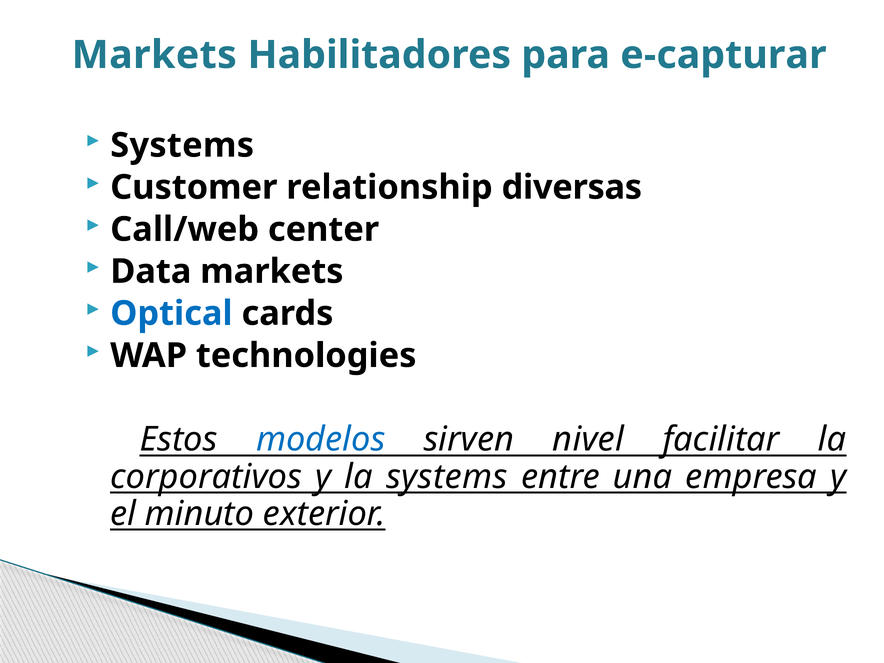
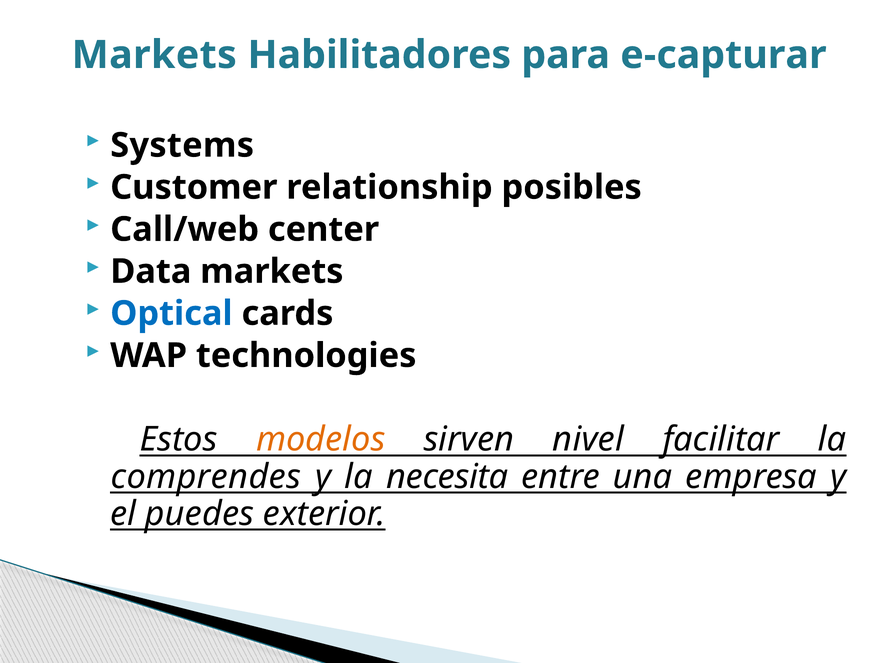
diversas: diversas -> posibles
modelos colour: blue -> orange
corporativos: corporativos -> comprendes
la systems: systems -> necesita
minuto: minuto -> puedes
